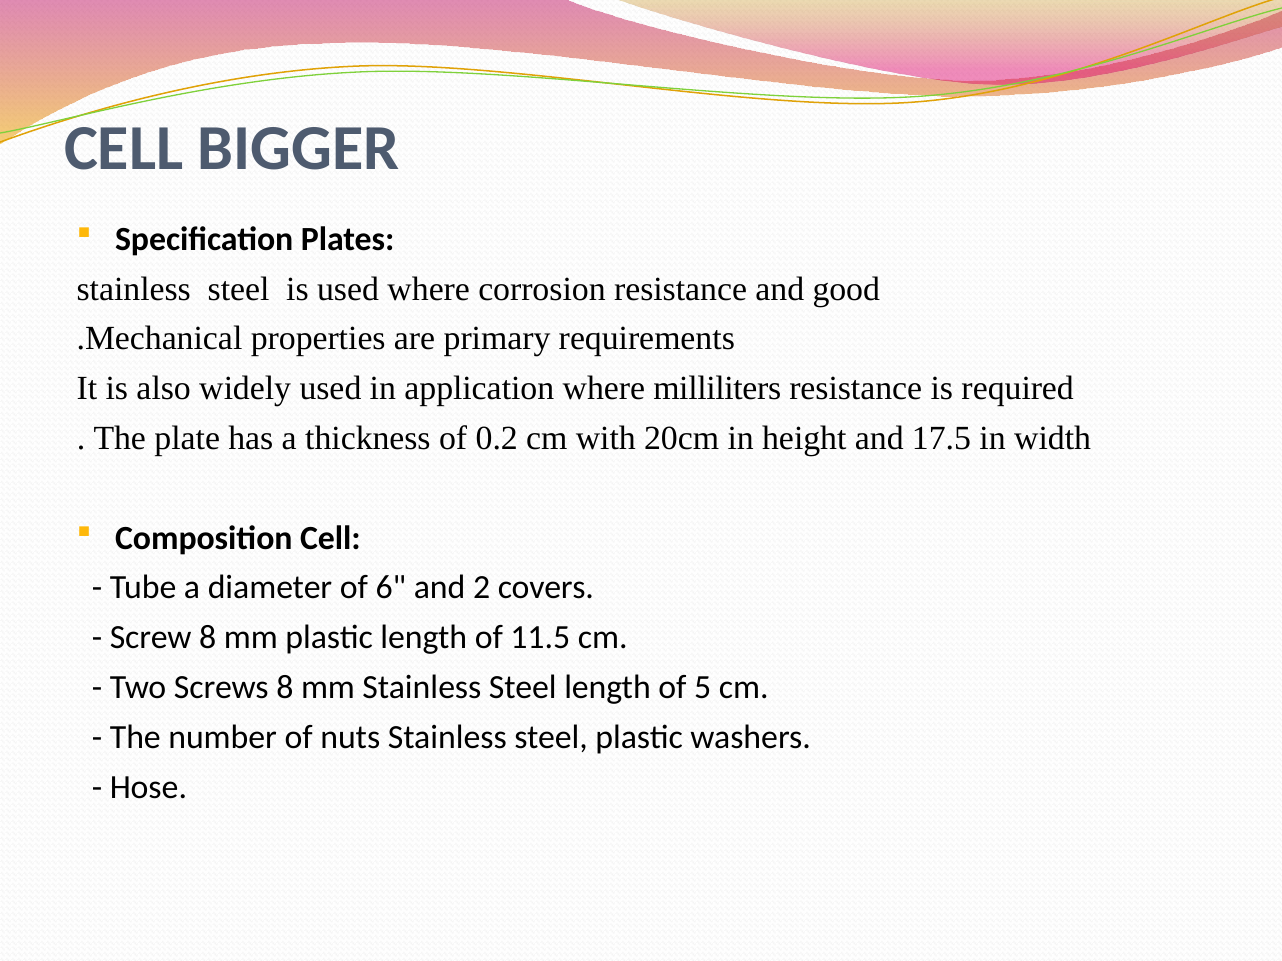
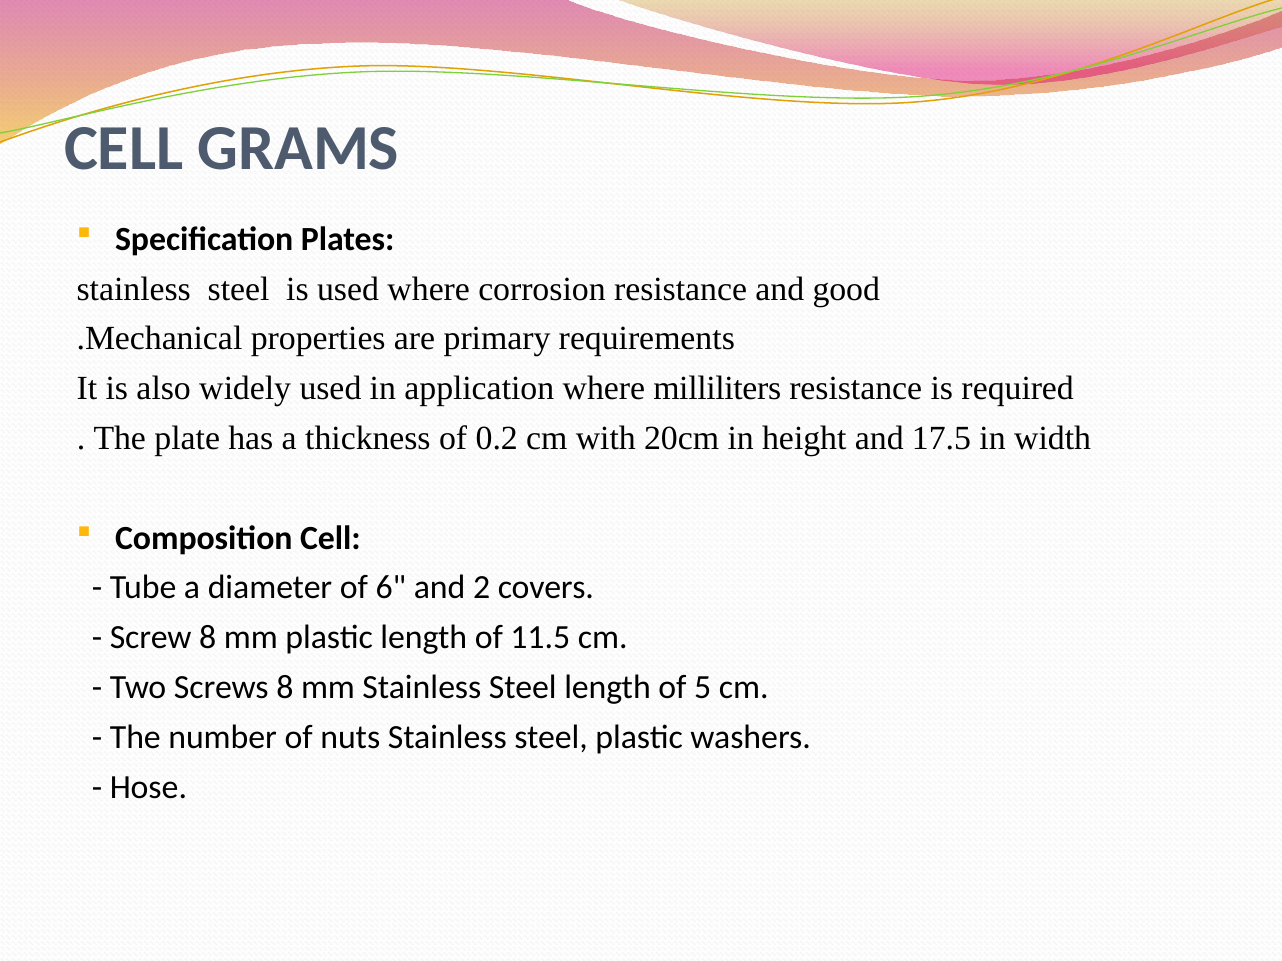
BIGGER: BIGGER -> GRAMS
